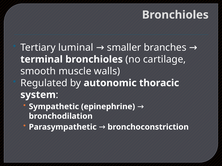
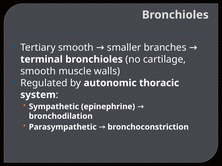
Tertiary luminal: luminal -> smooth
